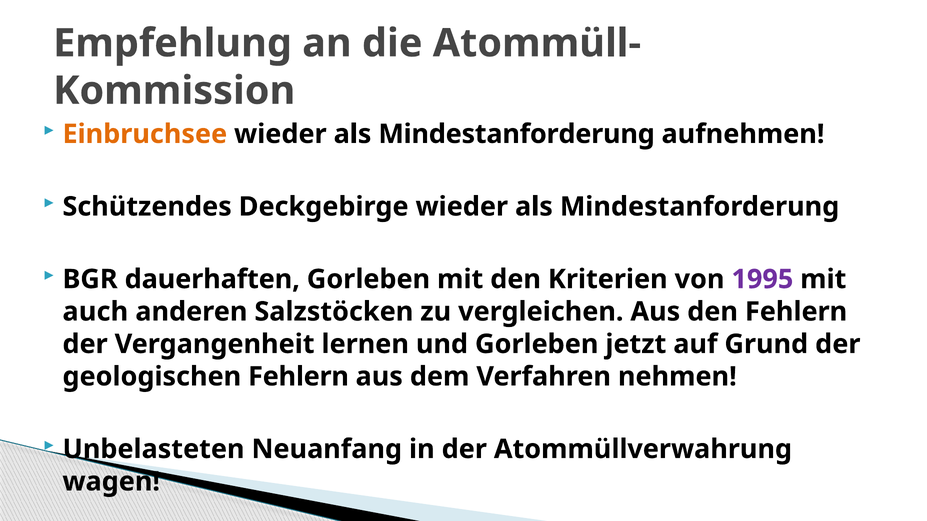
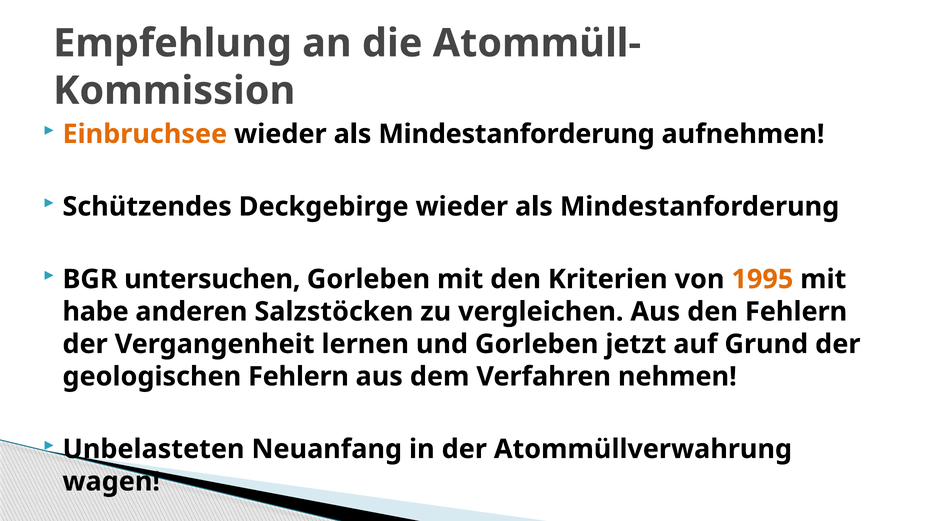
dauerhaften: dauerhaften -> untersuchen
1995 colour: purple -> orange
auch: auch -> habe
